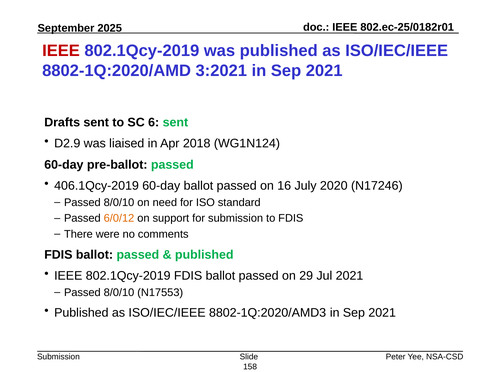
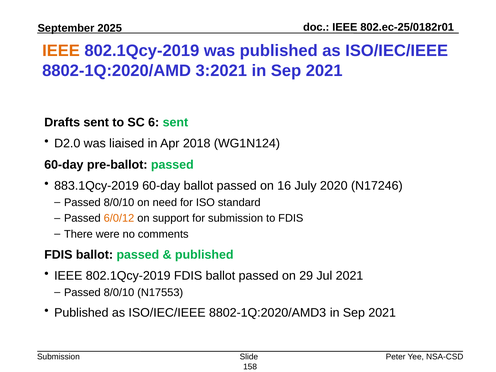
IEEE at (61, 51) colour: red -> orange
D2.9: D2.9 -> D2.0
406.1Qcy-2019: 406.1Qcy-2019 -> 883.1Qcy-2019
